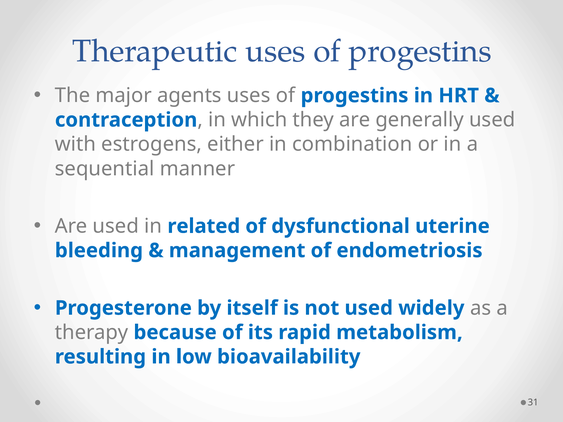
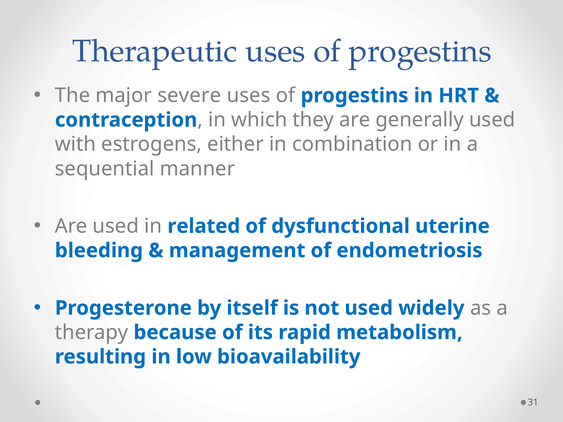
agents: agents -> severe
